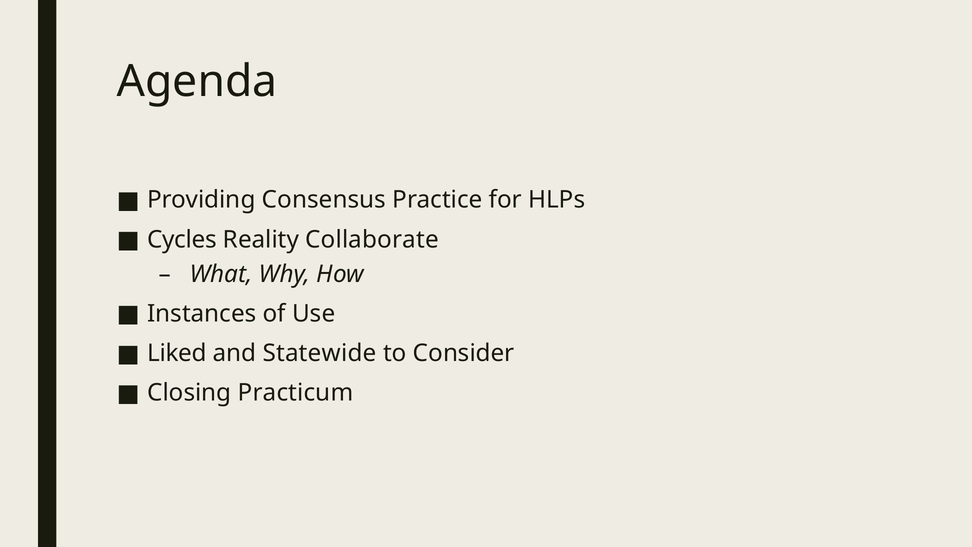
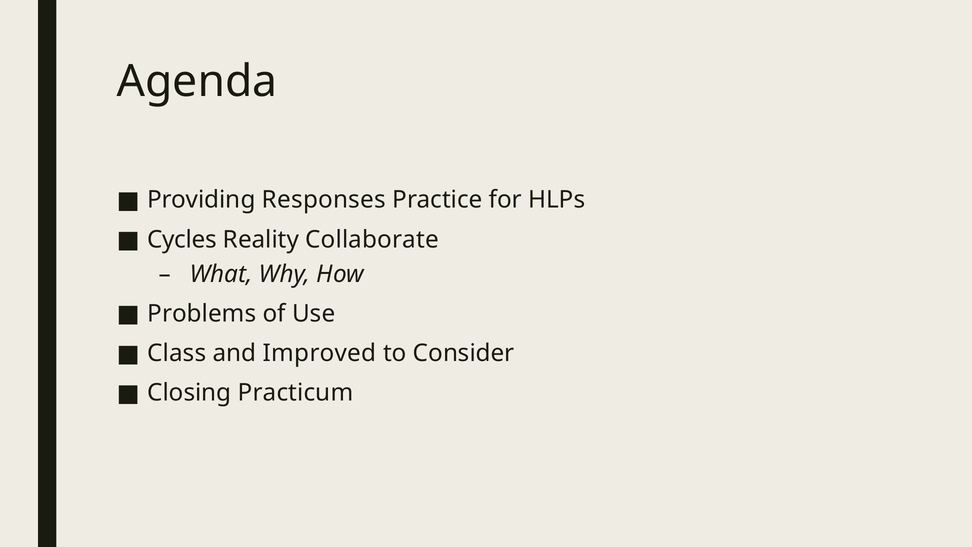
Consensus: Consensus -> Responses
Instances: Instances -> Problems
Liked: Liked -> Class
Statewide: Statewide -> Improved
